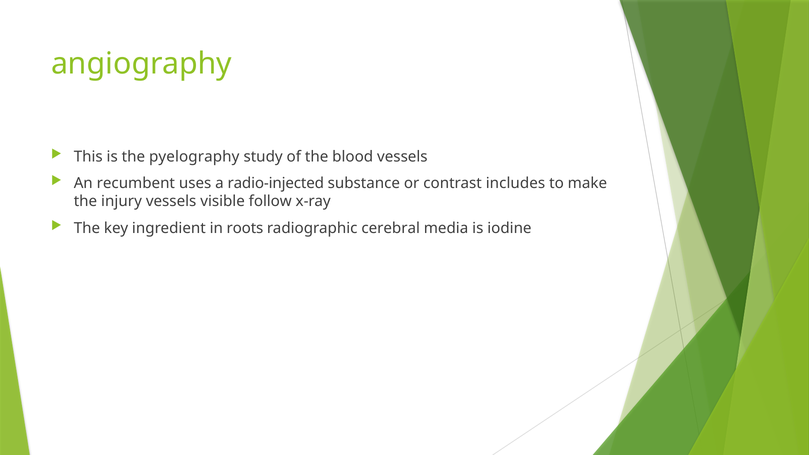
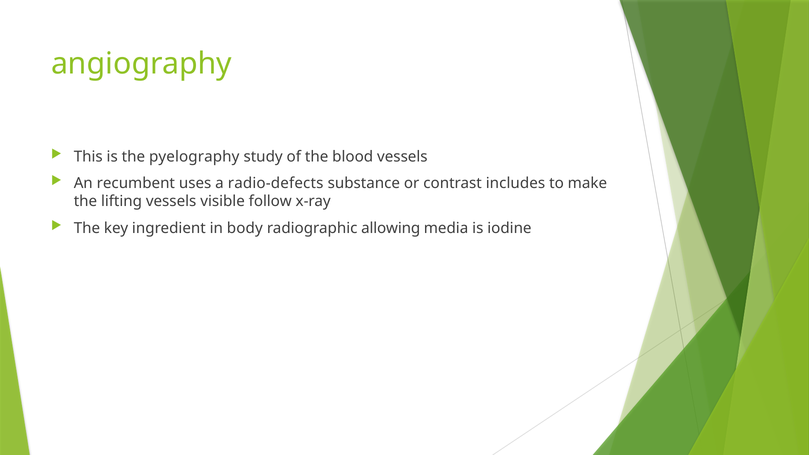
radio-injected: radio-injected -> radio-defects
injury: injury -> lifting
roots: roots -> body
cerebral: cerebral -> allowing
